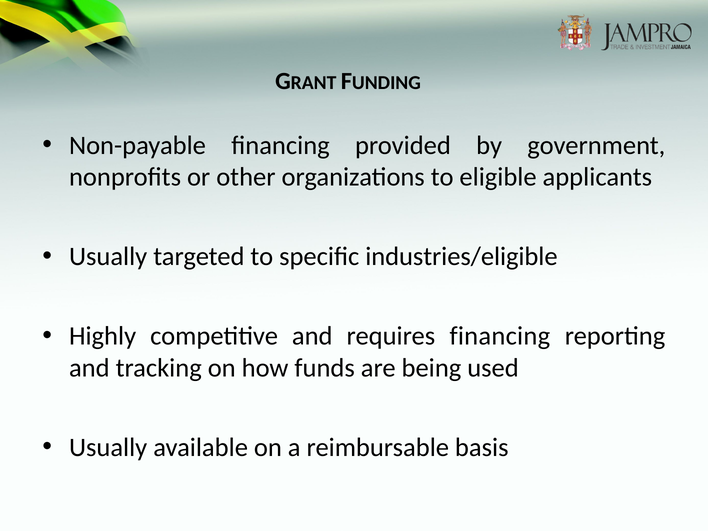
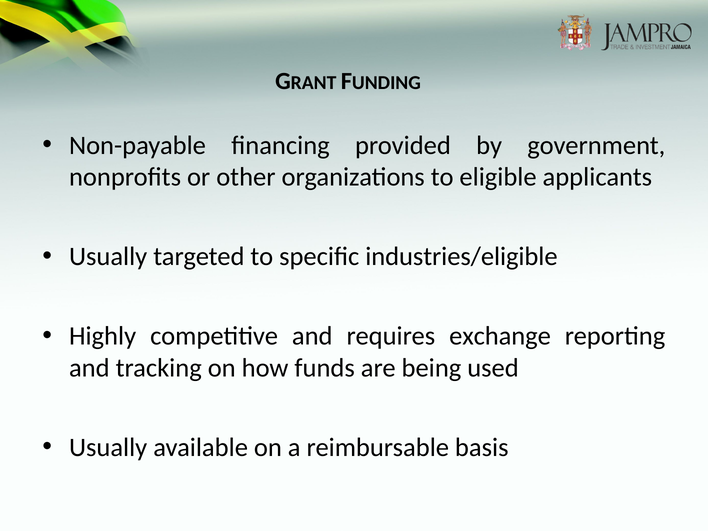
requires financing: financing -> exchange
